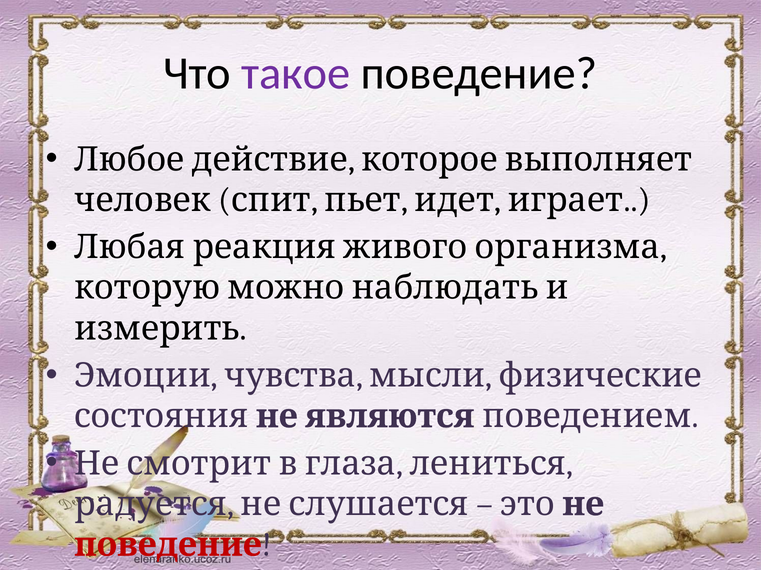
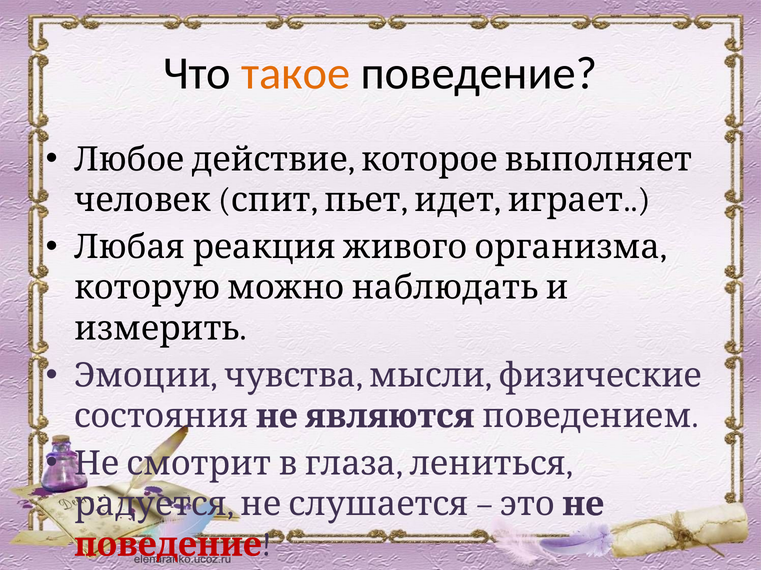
такое colour: purple -> orange
